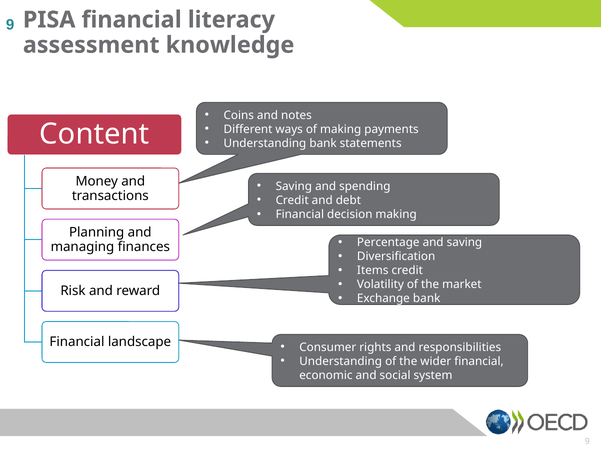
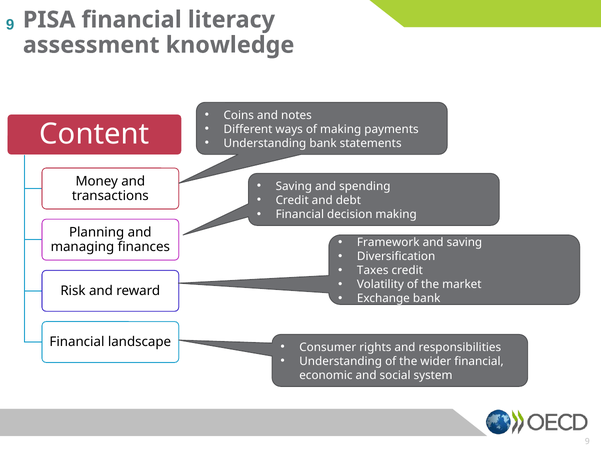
Percentage: Percentage -> Framework
Items: Items -> Taxes
